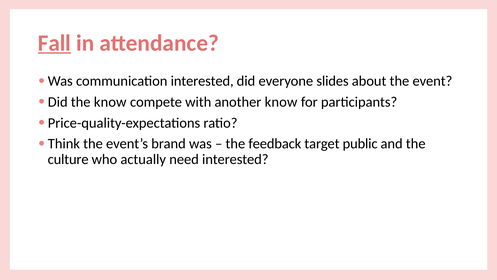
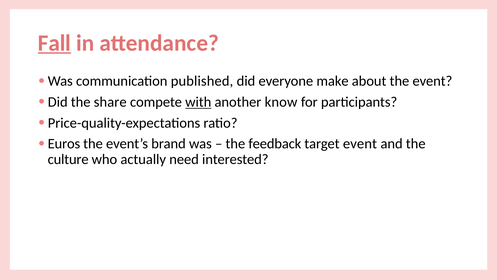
communication interested: interested -> published
slides: slides -> make
the know: know -> share
with underline: none -> present
Think: Think -> Euros
target public: public -> event
